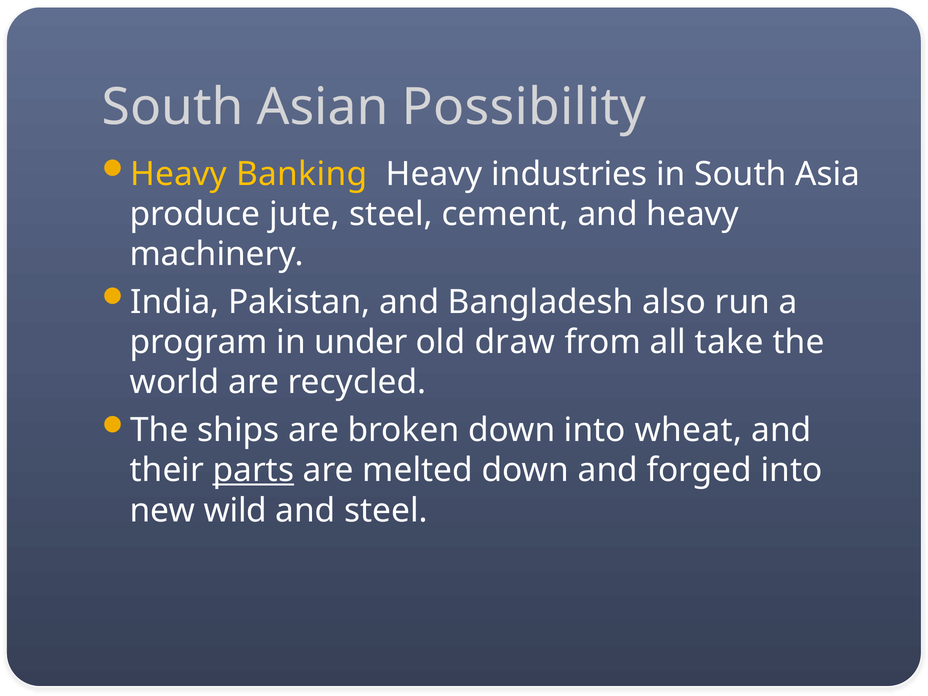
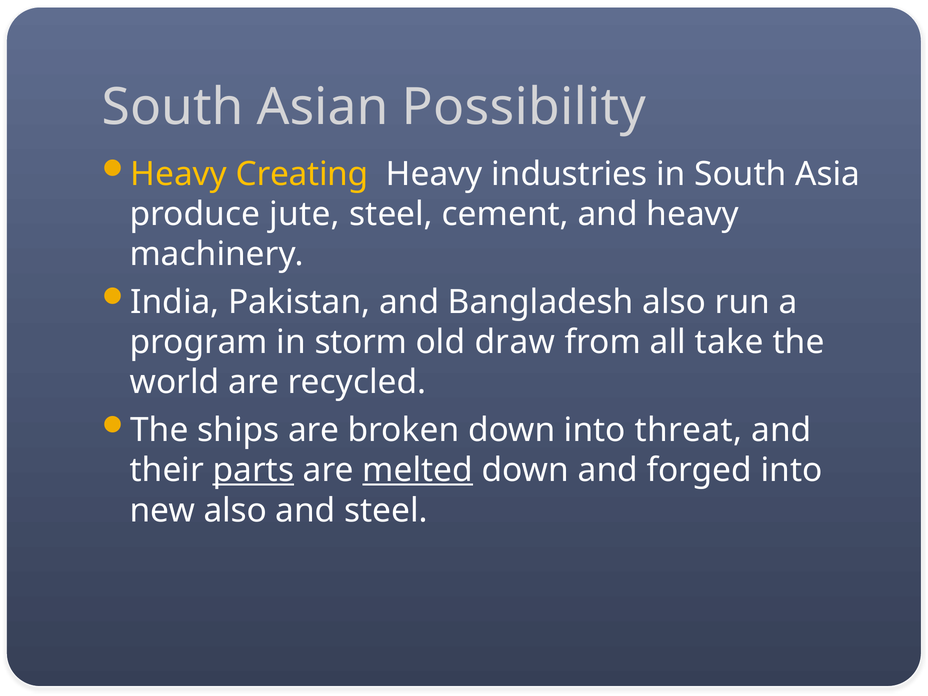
Banking: Banking -> Creating
under: under -> storm
wheat: wheat -> threat
melted underline: none -> present
new wild: wild -> also
